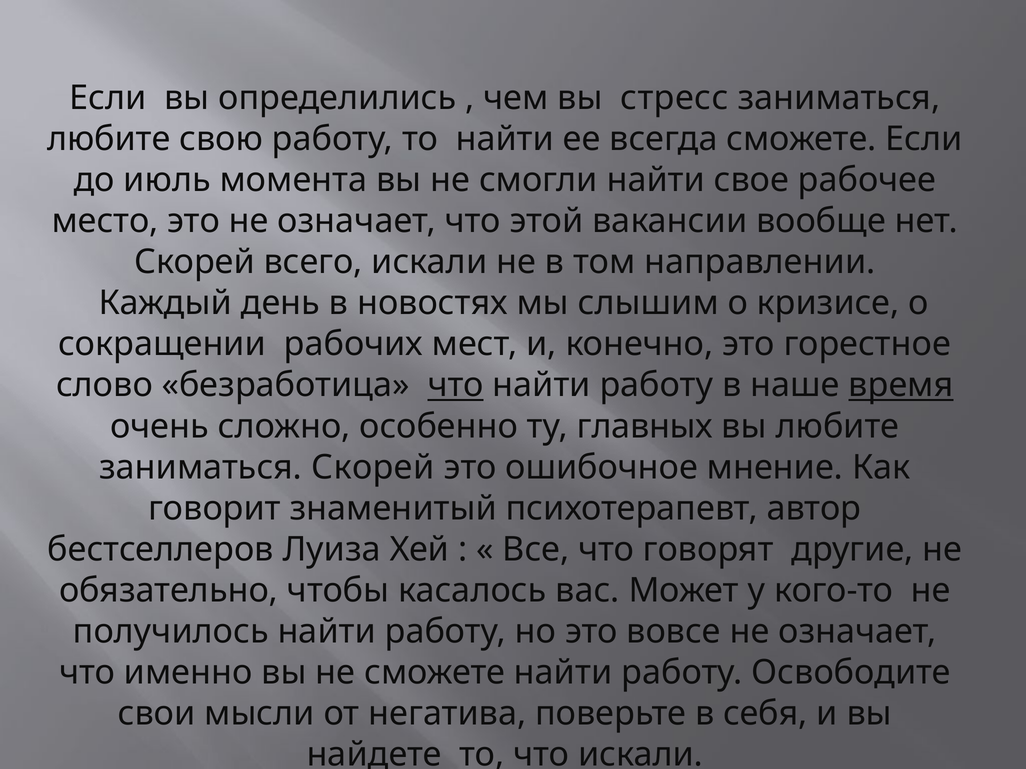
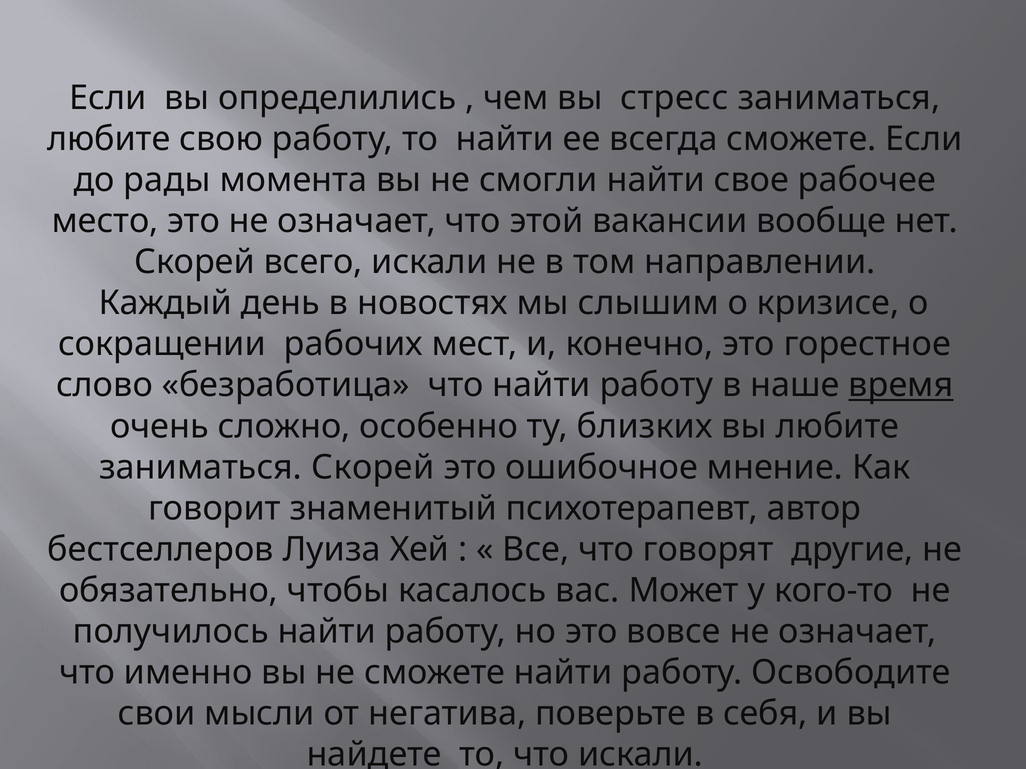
июль: июль -> рады
что at (456, 385) underline: present -> none
главных: главных -> близких
